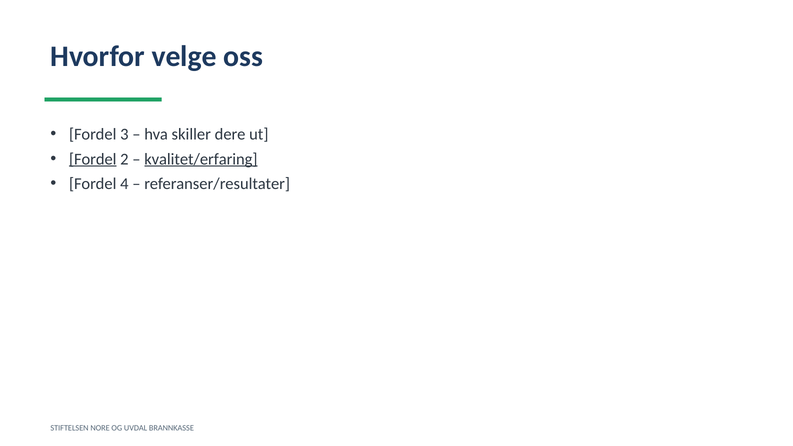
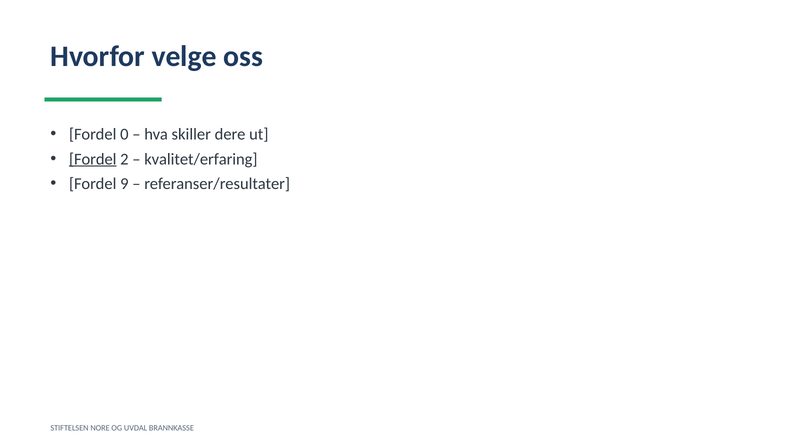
3: 3 -> 0
kvalitet/erfaring underline: present -> none
4: 4 -> 9
